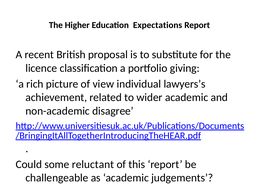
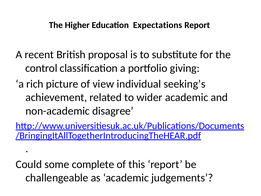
licence: licence -> control
lawyers’s: lawyers’s -> seeking’s
reluctant: reluctant -> complete
